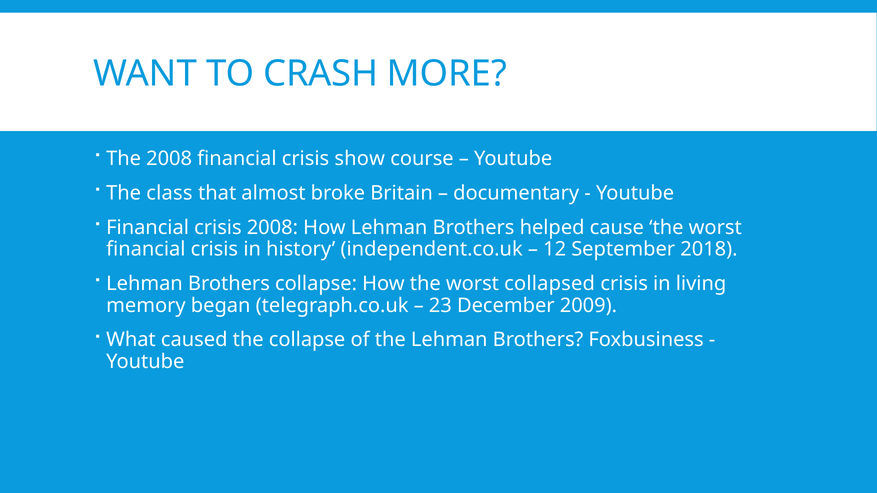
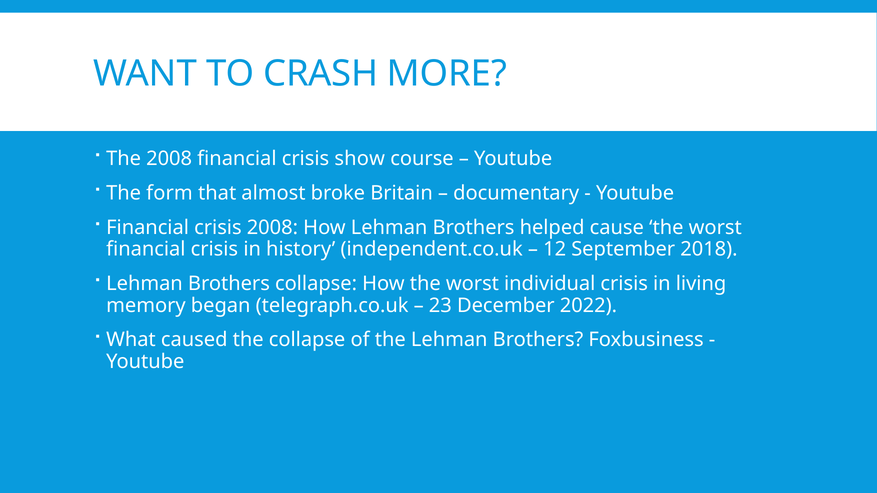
class: class -> form
collapsed: collapsed -> individual
2009: 2009 -> 2022
